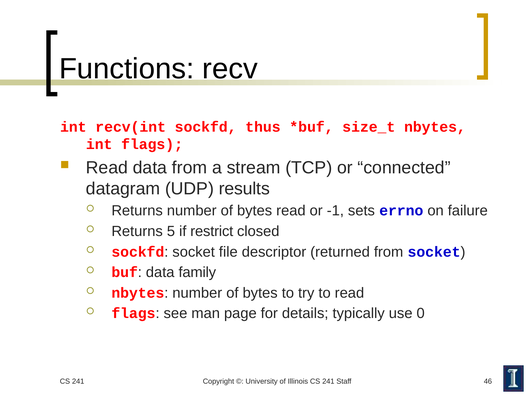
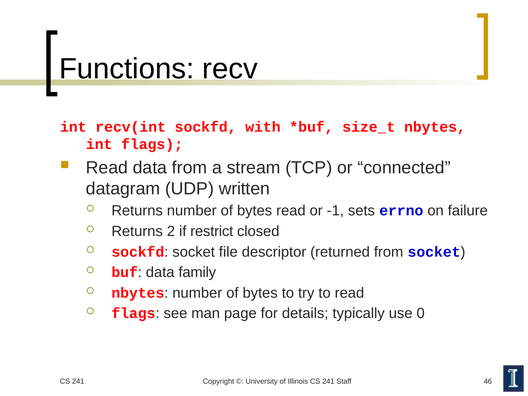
thus: thus -> with
results: results -> written
5: 5 -> 2
